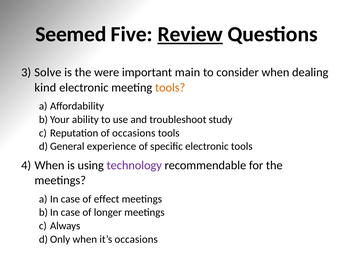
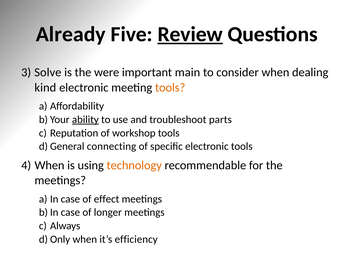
Seemed: Seemed -> Already
ability underline: none -> present
study: study -> parts
of occasions: occasions -> workshop
experience: experience -> connecting
technology colour: purple -> orange
it’s occasions: occasions -> efficiency
